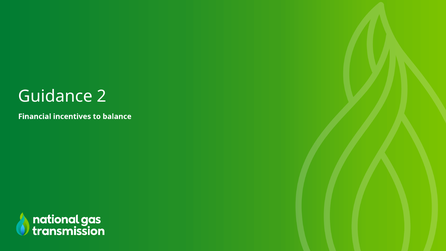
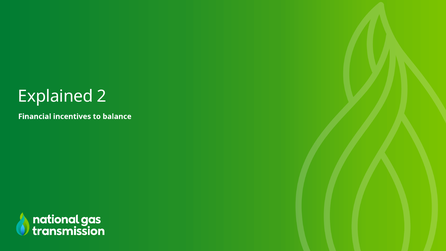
Guidance: Guidance -> Explained
